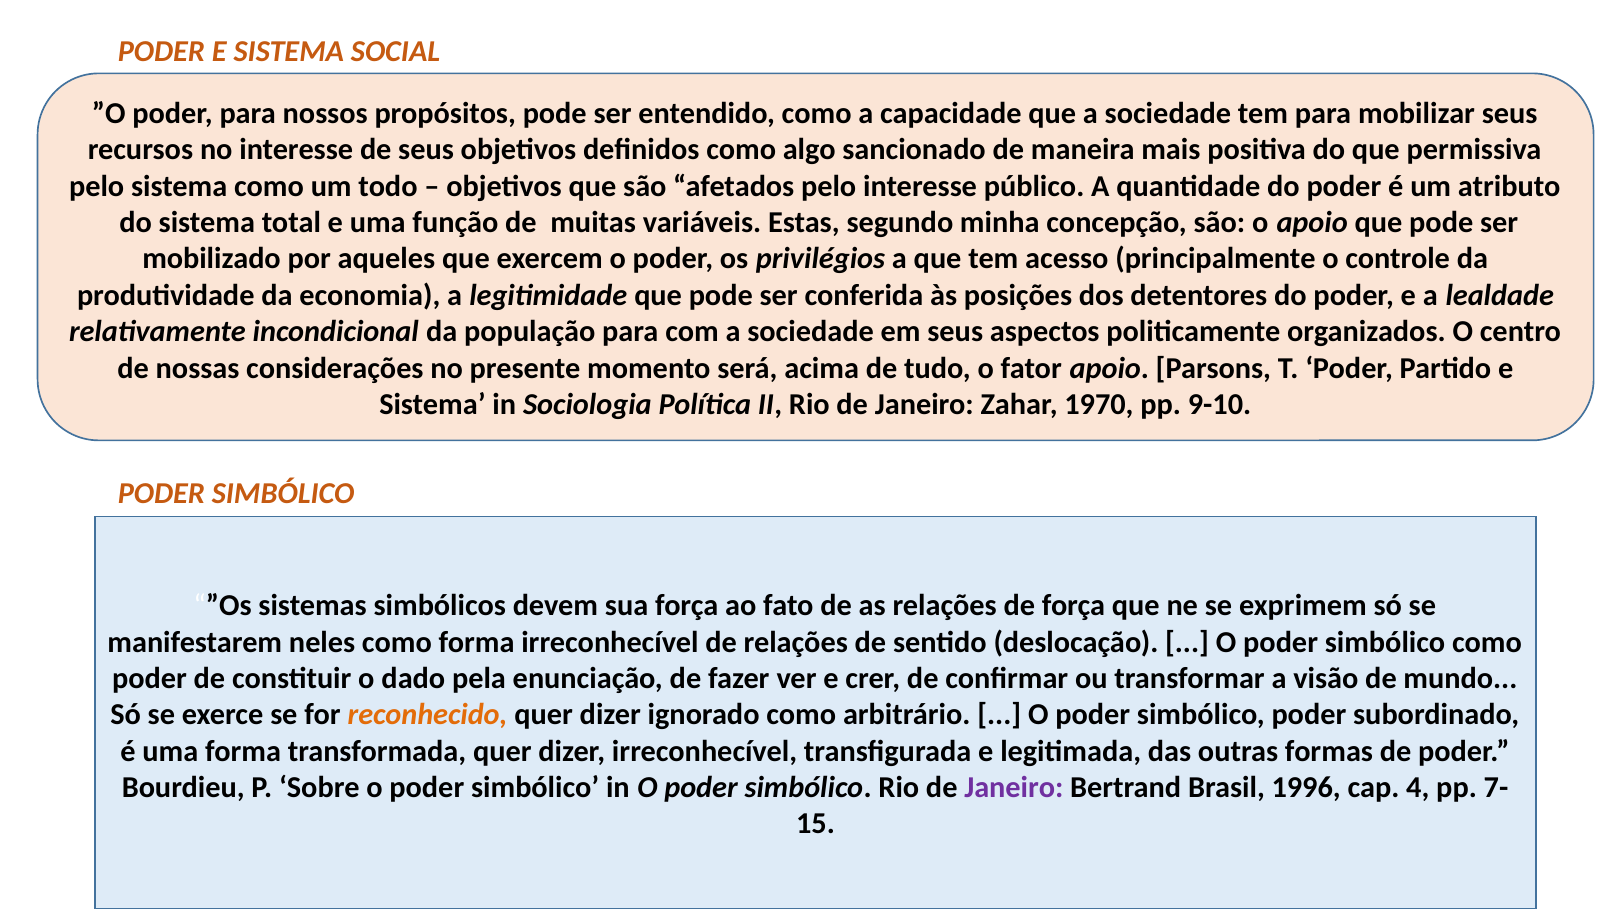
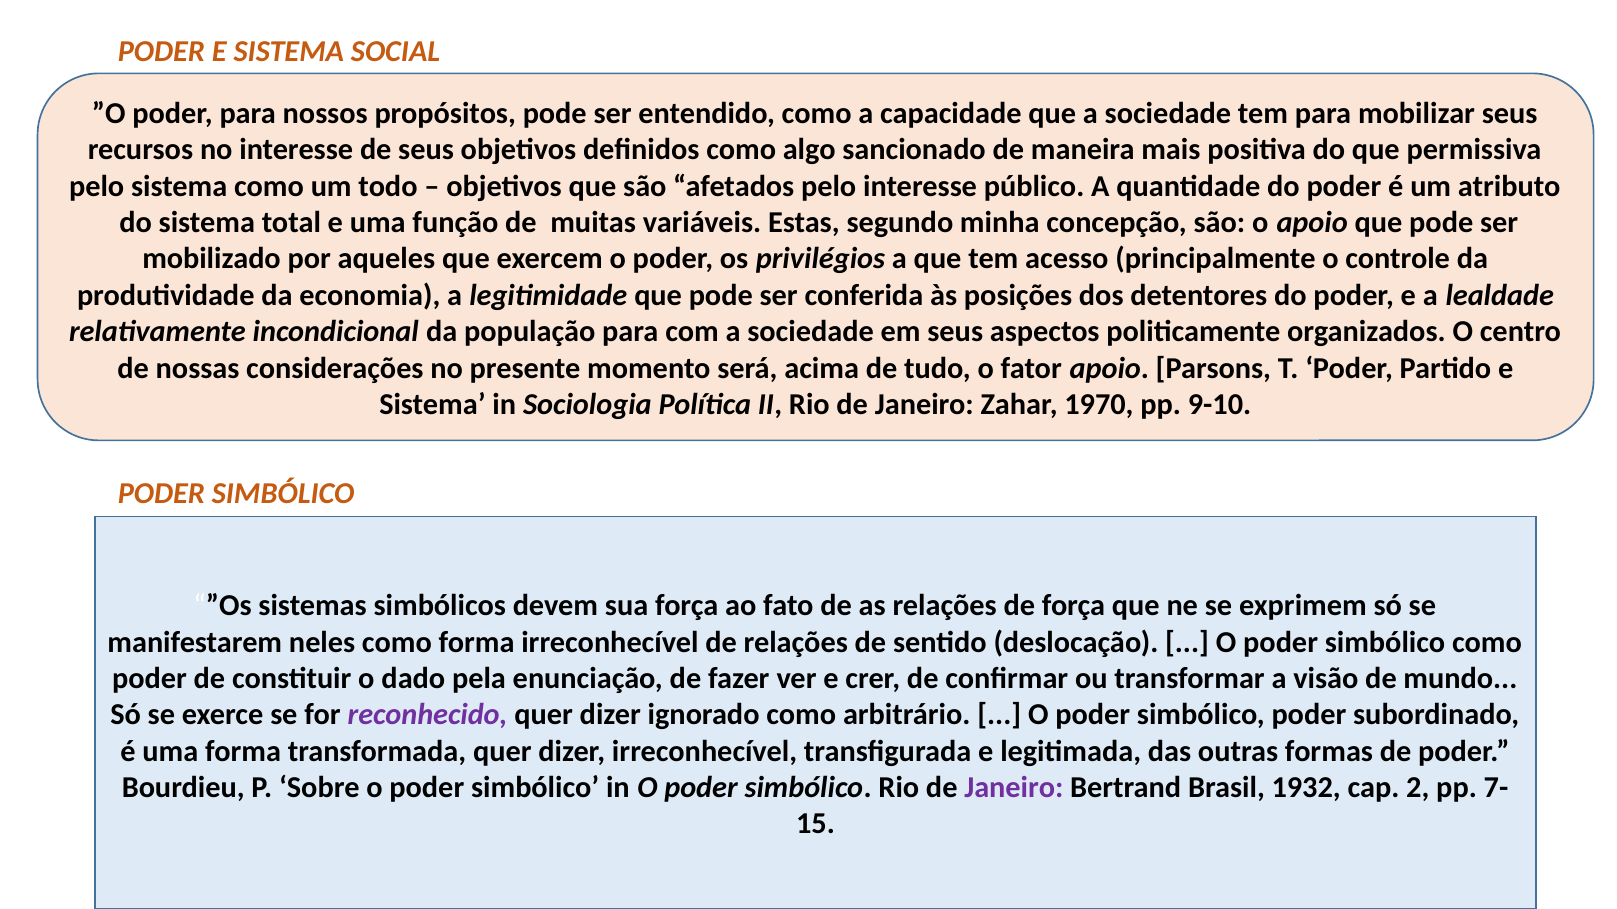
reconhecido colour: orange -> purple
1996: 1996 -> 1932
4: 4 -> 2
